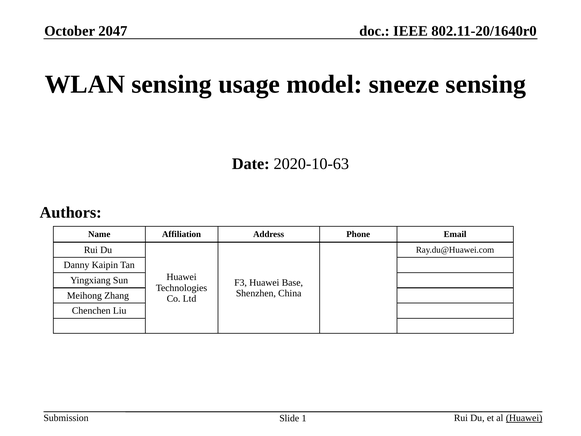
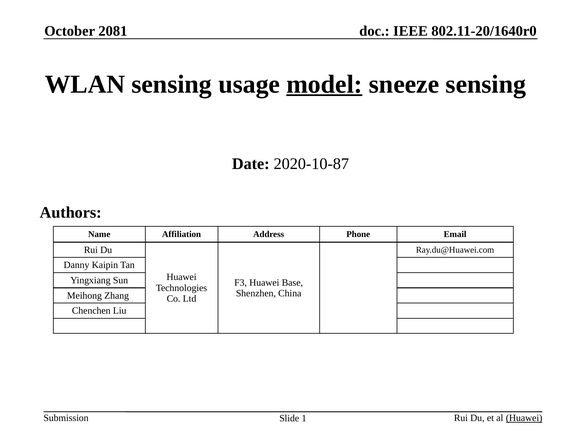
2047: 2047 -> 2081
model underline: none -> present
2020-10-63: 2020-10-63 -> 2020-10-87
